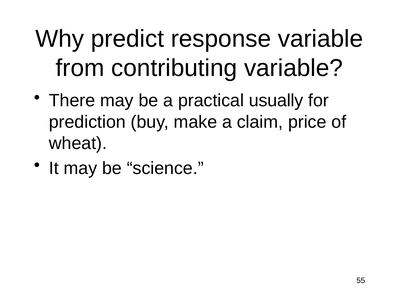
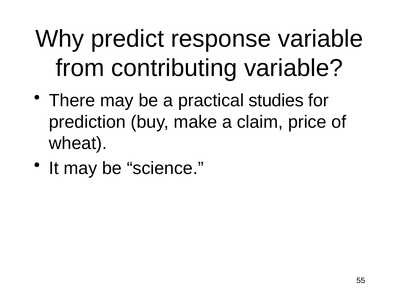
usually: usually -> studies
